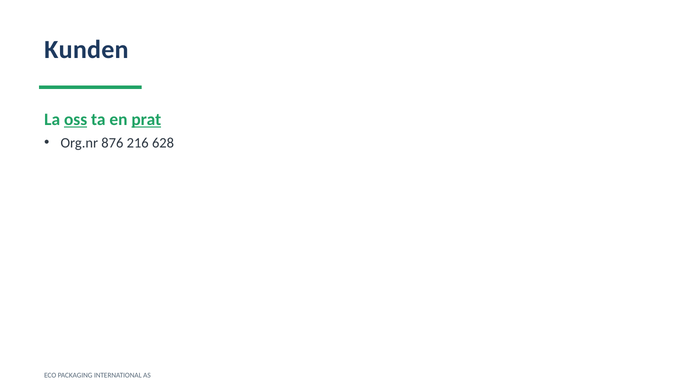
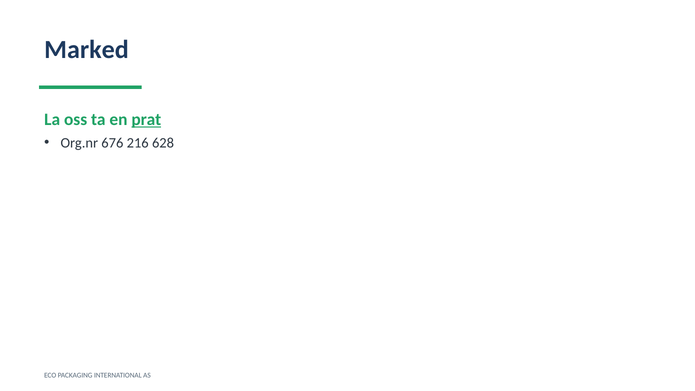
Kunden: Kunden -> Marked
oss underline: present -> none
876: 876 -> 676
